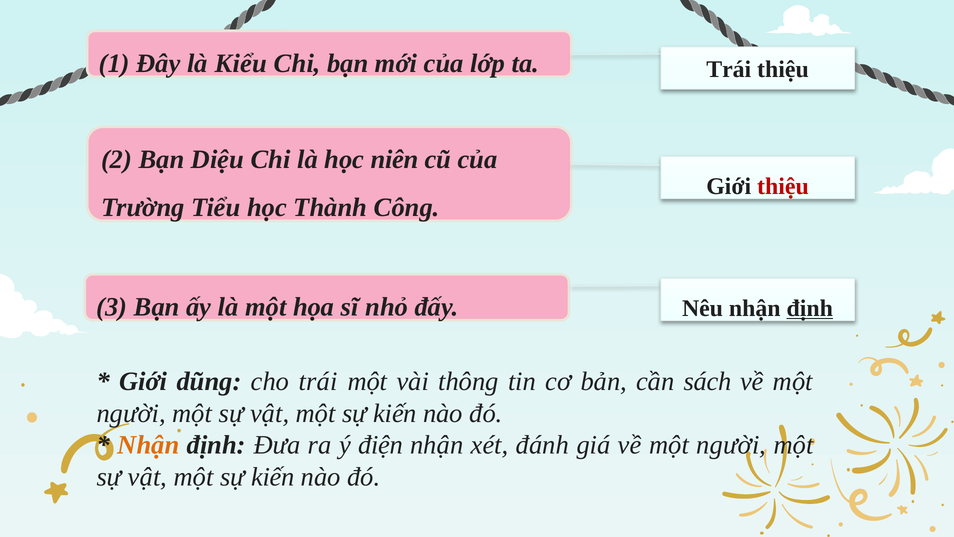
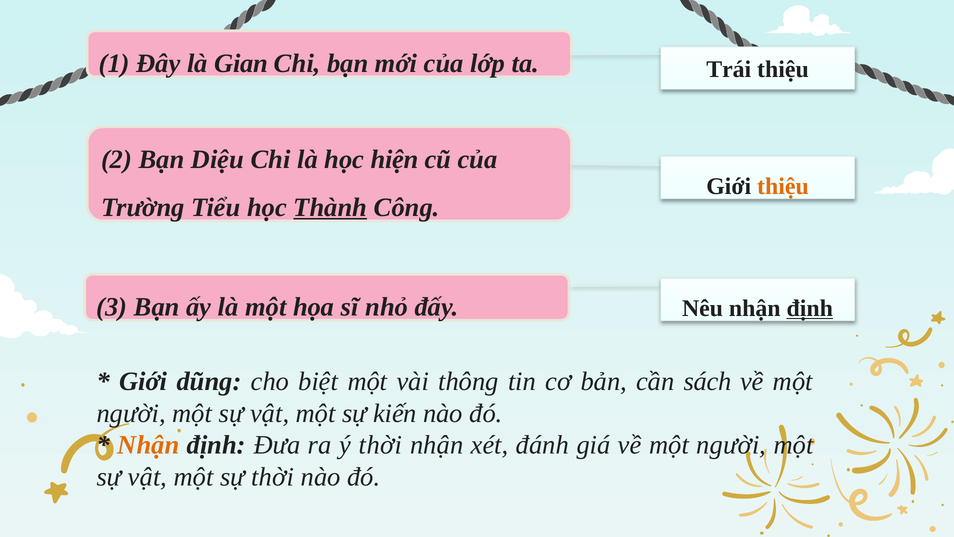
Kiểu: Kiểu -> Gian
niên: niên -> hiện
thiệu at (783, 186) colour: red -> orange
Thành underline: none -> present
cho trái: trái -> biệt
ý điện: điện -> thời
kiến at (273, 477): kiến -> thời
